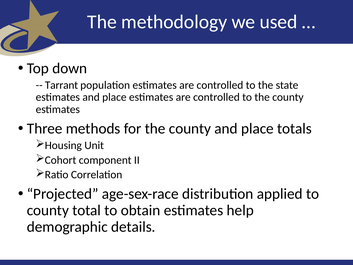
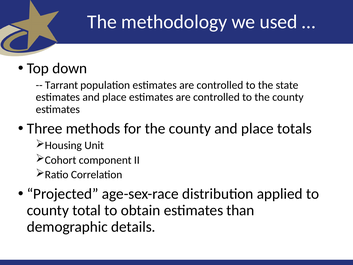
help: help -> than
